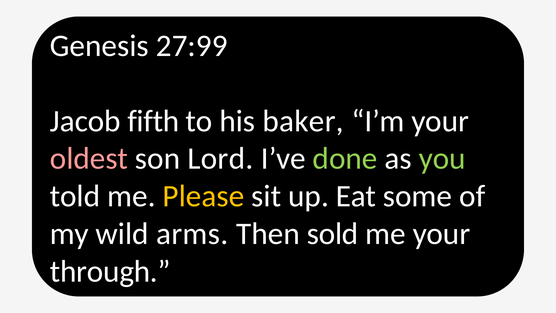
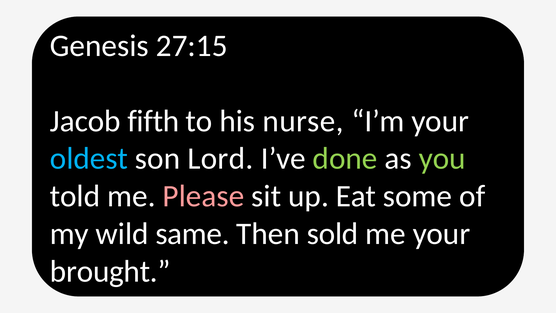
27:99: 27:99 -> 27:15
baker: baker -> nurse
oldest colour: pink -> light blue
Please colour: yellow -> pink
arms: arms -> same
through: through -> brought
